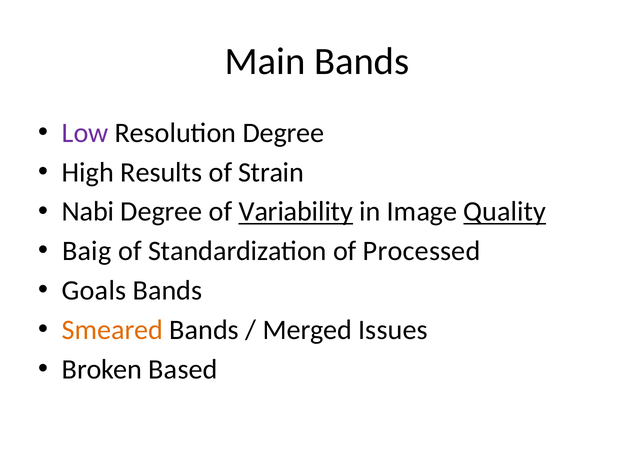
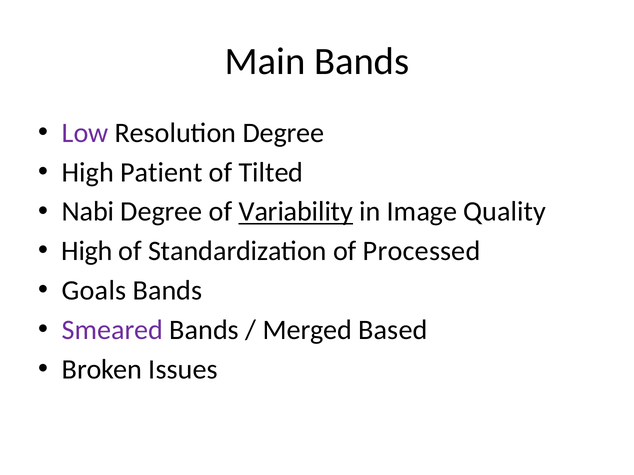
Results: Results -> Patient
Strain: Strain -> Tilted
Quality underline: present -> none
Baig at (87, 251): Baig -> High
Smeared colour: orange -> purple
Issues: Issues -> Based
Based: Based -> Issues
